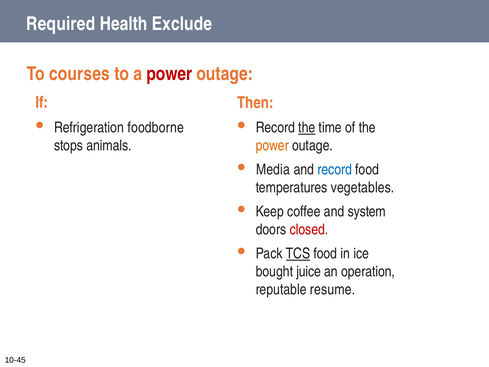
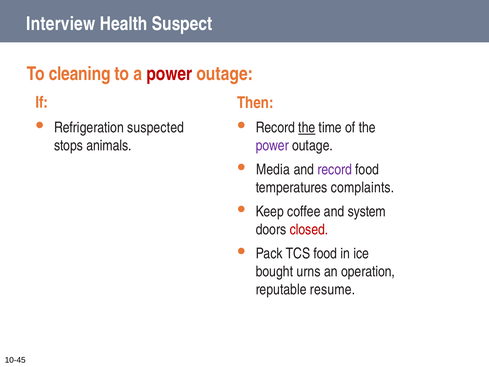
Required: Required -> Interview
Exclude: Exclude -> Suspect
courses: courses -> cleaning
foodborne: foodborne -> suspected
power at (272, 146) colour: orange -> purple
record at (335, 170) colour: blue -> purple
vegetables: vegetables -> complaints
TCS underline: present -> none
juice: juice -> urns
